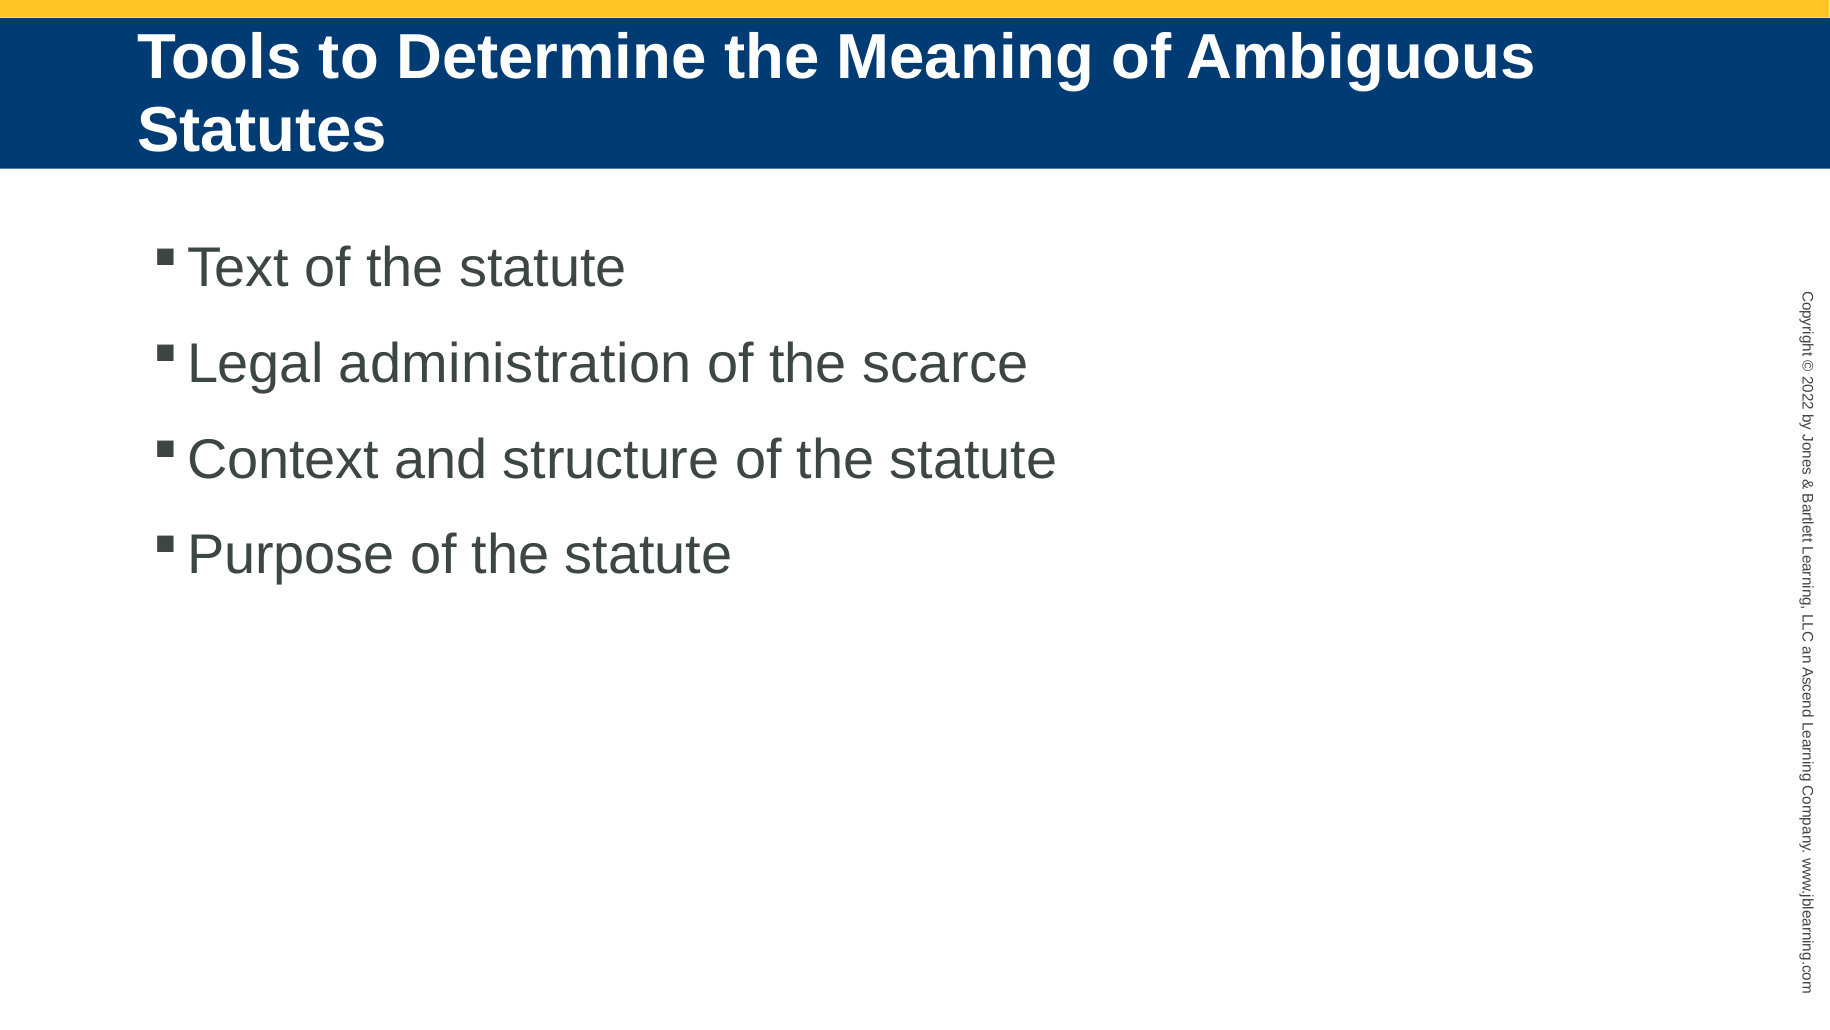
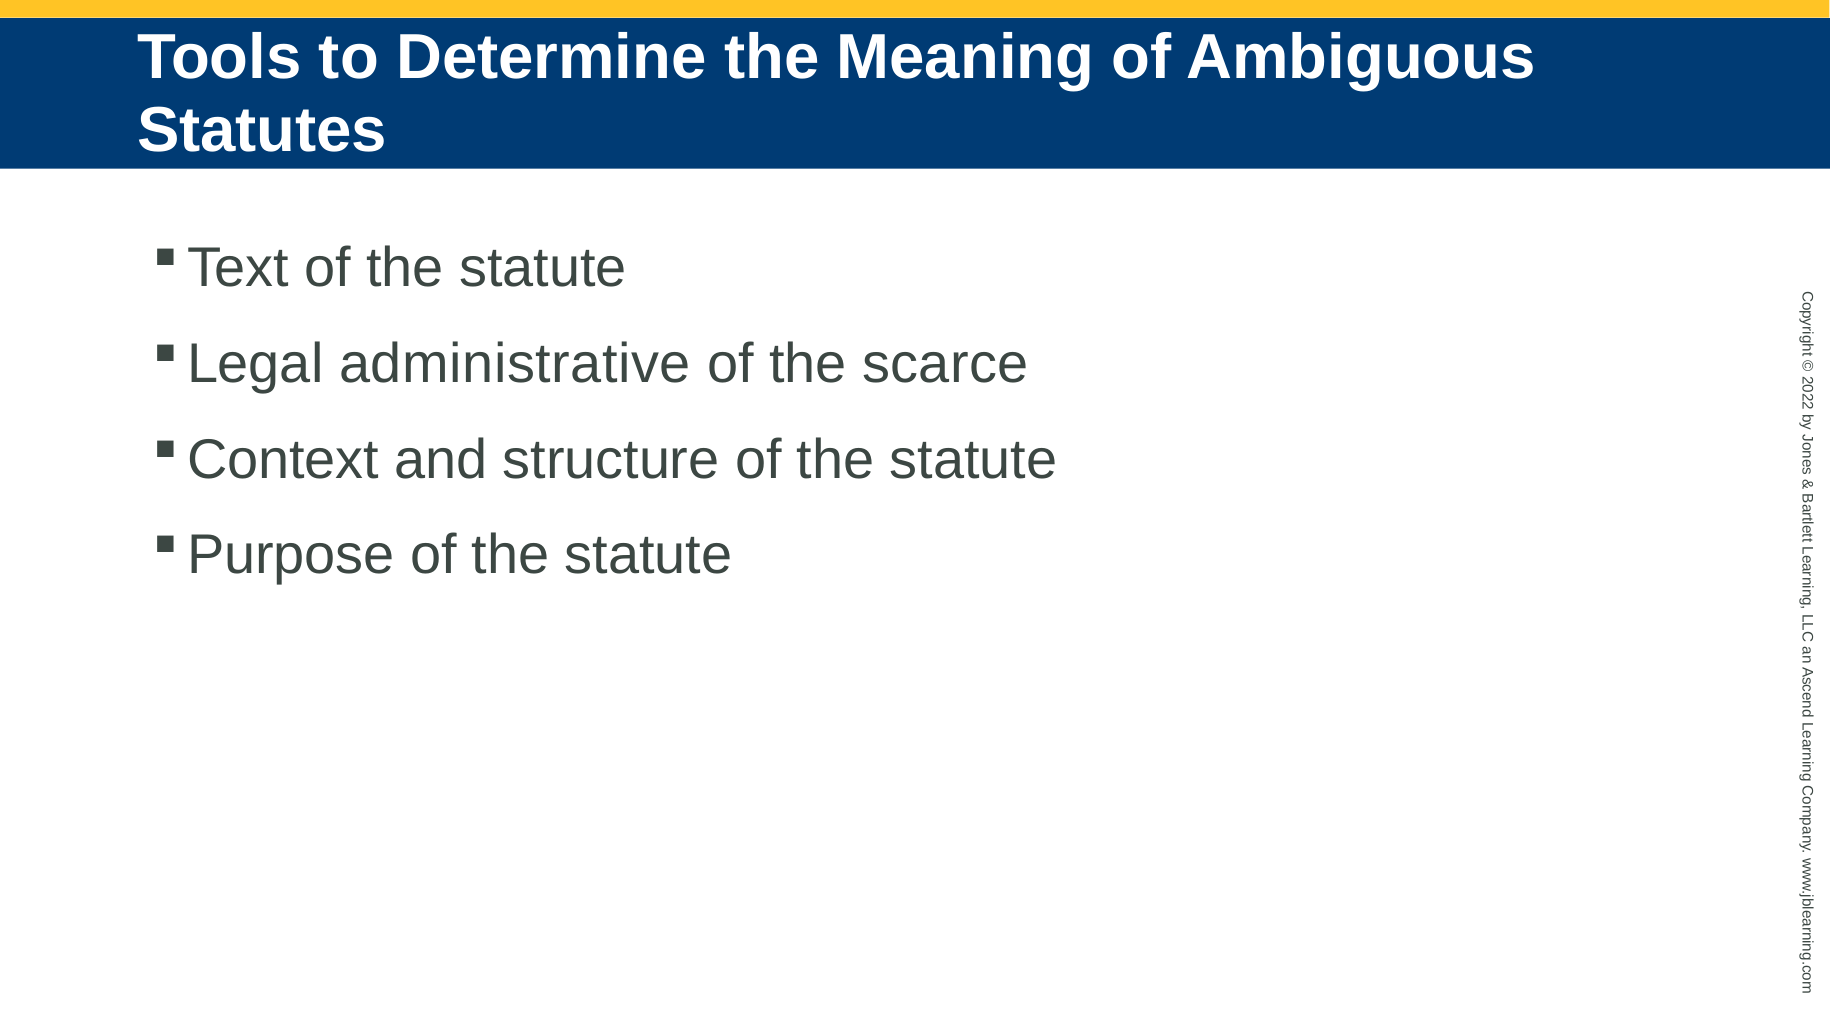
administration: administration -> administrative
